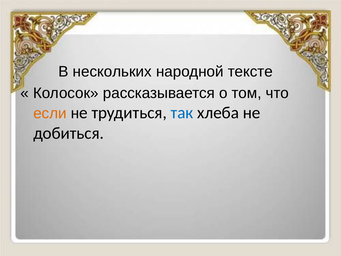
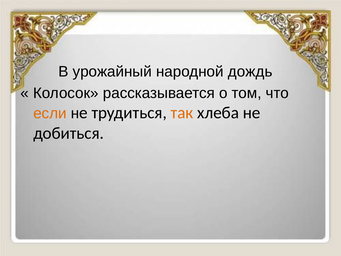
нескольких: нескольких -> урожайный
тексте: тексте -> дождь
так colour: blue -> orange
